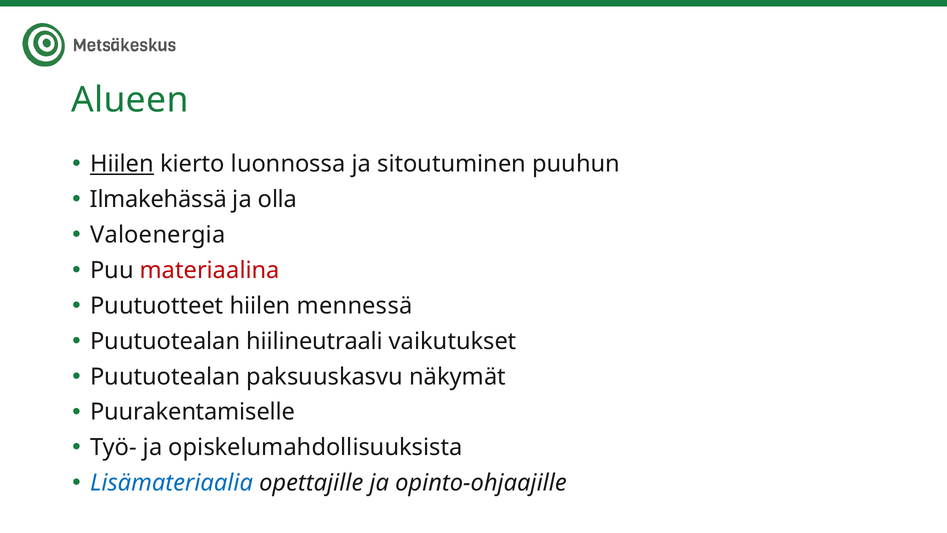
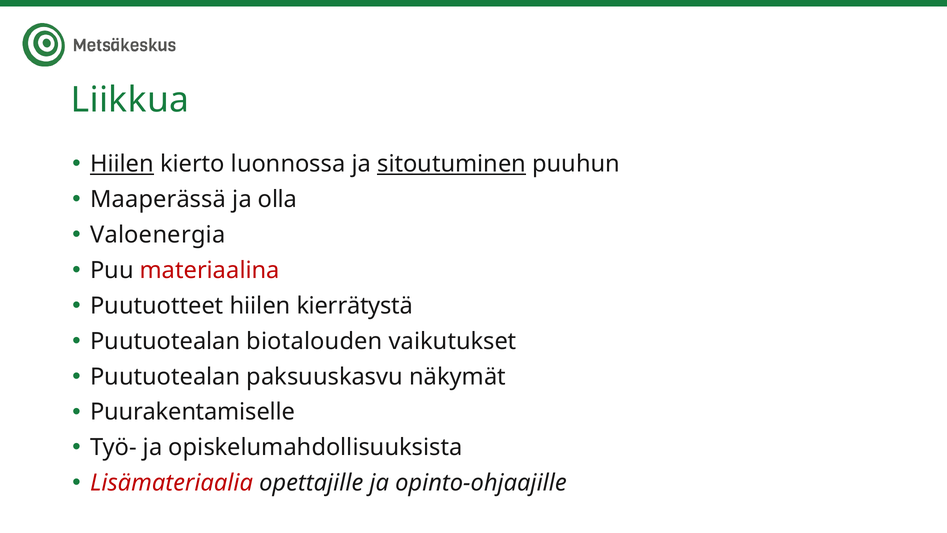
Alueen: Alueen -> Liikkua
sitoutuminen underline: none -> present
Ilmakehässä: Ilmakehässä -> Maaperässä
mennessä: mennessä -> kierrätystä
hiilineutraali: hiilineutraali -> biotalouden
Lisämateriaalia colour: blue -> red
